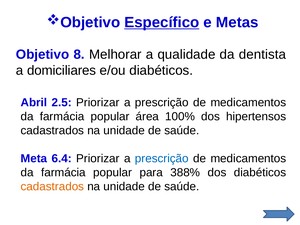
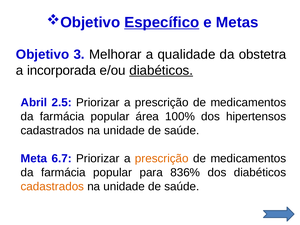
8: 8 -> 3
dentista: dentista -> obstetra
domiciliares: domiciliares -> incorporada
diabéticos at (161, 70) underline: none -> present
6.4: 6.4 -> 6.7
prescrição at (162, 159) colour: blue -> orange
388%: 388% -> 836%
